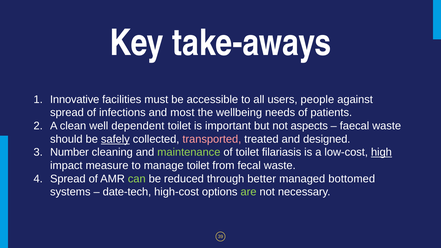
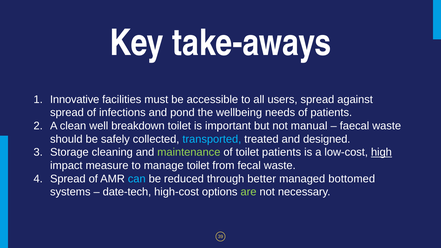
users people: people -> spread
most: most -> pond
dependent: dependent -> breakdown
aspects: aspects -> manual
safely underline: present -> none
transported colour: pink -> light blue
Number: Number -> Storage
toilet filariasis: filariasis -> patients
can colour: light green -> light blue
